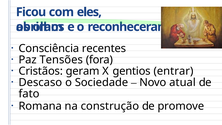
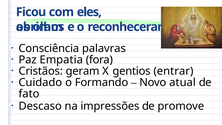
recentes: recentes -> palavras
Tensões: Tensões -> Empatia
Descaso: Descaso -> Cuidado
Sociedade: Sociedade -> Formando
Romana: Romana -> Descaso
construção: construção -> impressões
